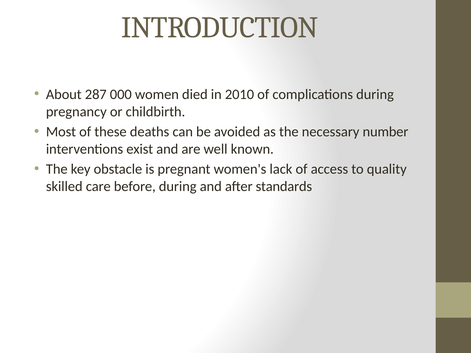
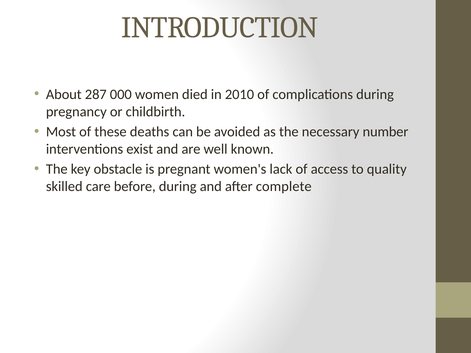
standards: standards -> complete
